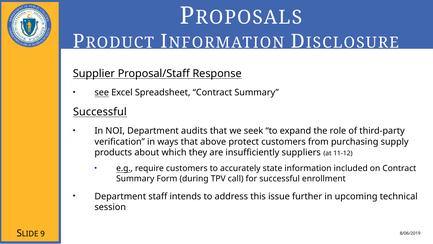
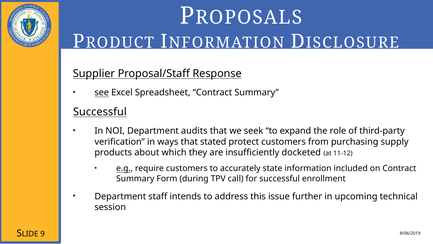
above: above -> stated
suppliers: suppliers -> docketed
